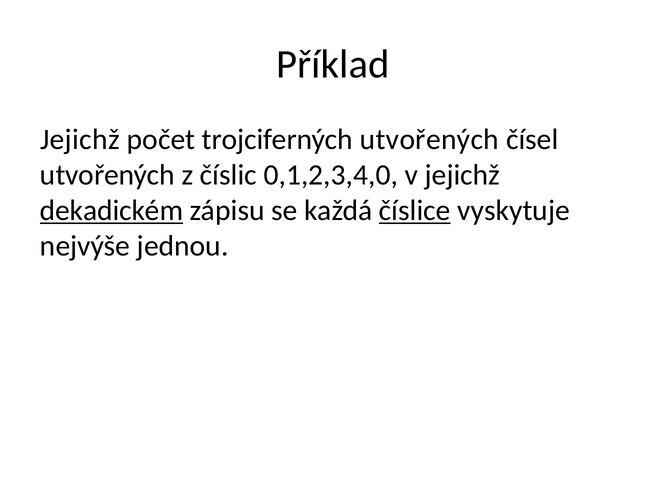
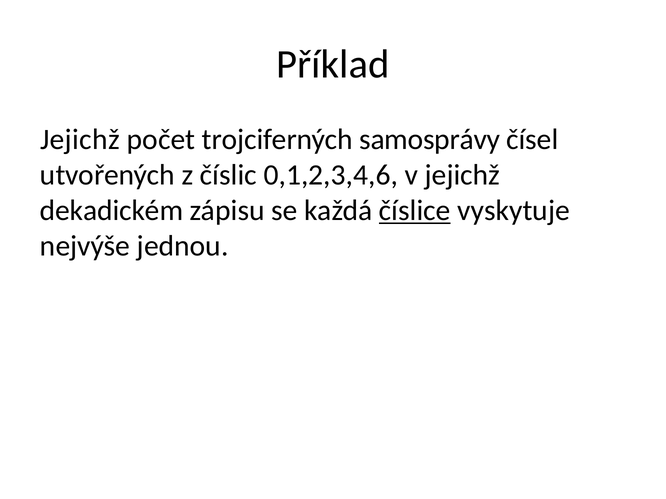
trojciferných utvořených: utvořených -> samosprávy
0,1,2,3,4,0: 0,1,2,3,4,0 -> 0,1,2,3,4,6
dekadickém underline: present -> none
